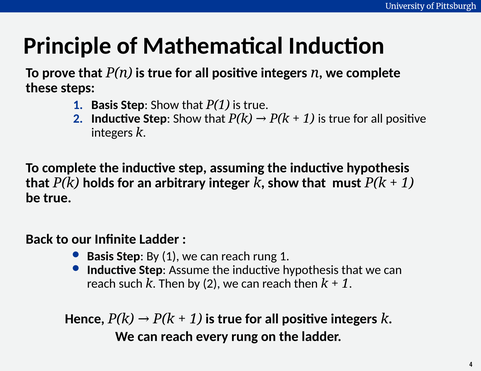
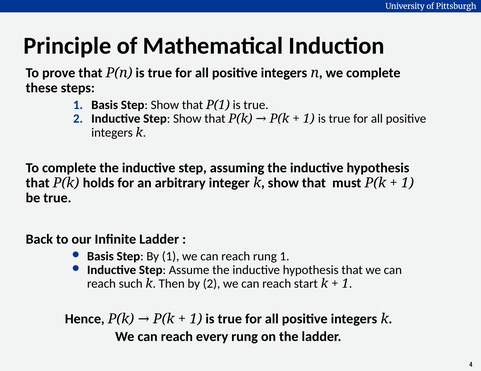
reach then: then -> start
